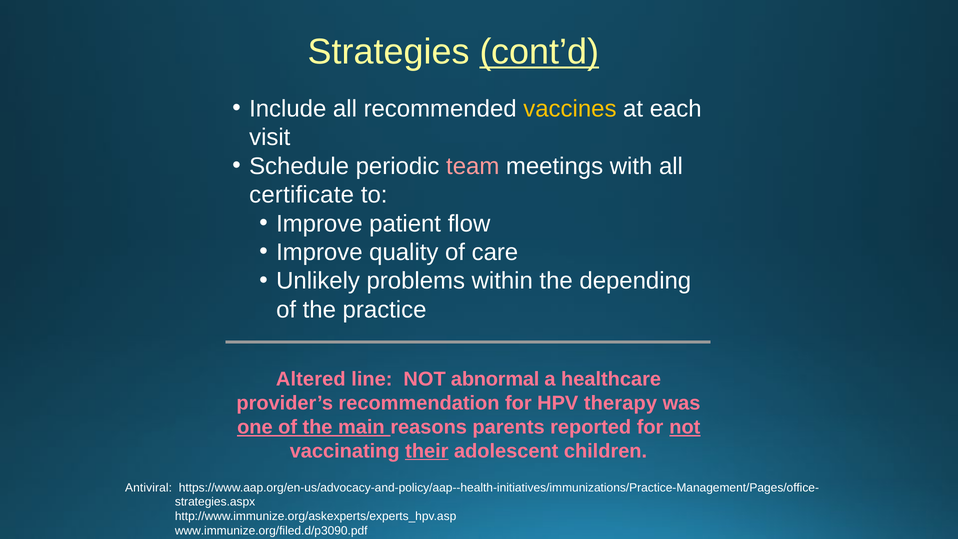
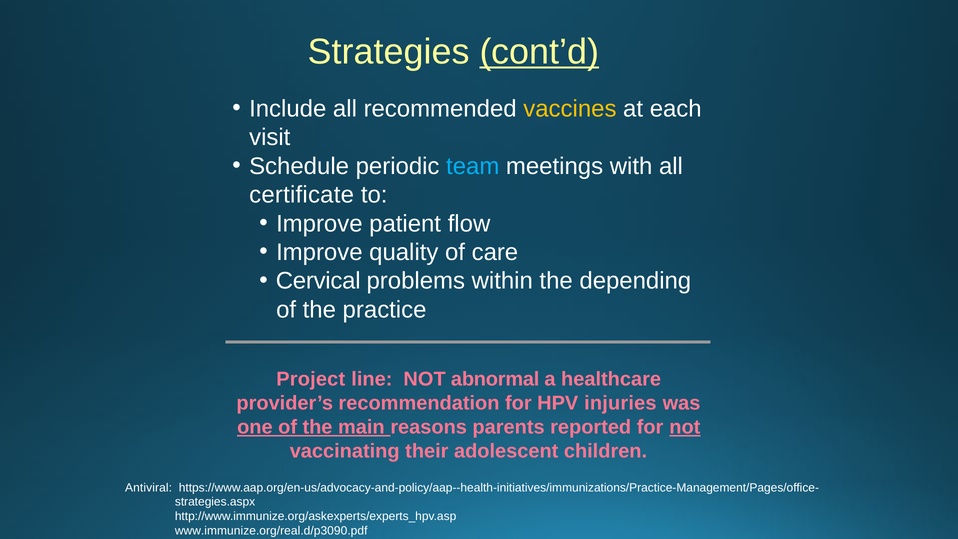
team colour: pink -> light blue
Unlikely: Unlikely -> Cervical
Altered: Altered -> Project
therapy: therapy -> injuries
their underline: present -> none
www.immunize.org/filed.d/p3090.pdf: www.immunize.org/filed.d/p3090.pdf -> www.immunize.org/real.d/p3090.pdf
